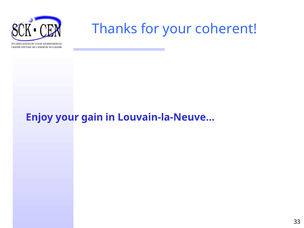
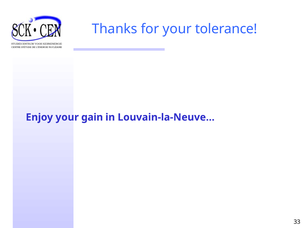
coherent: coherent -> tolerance
